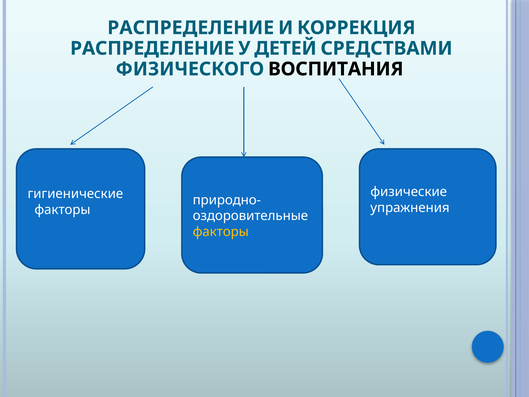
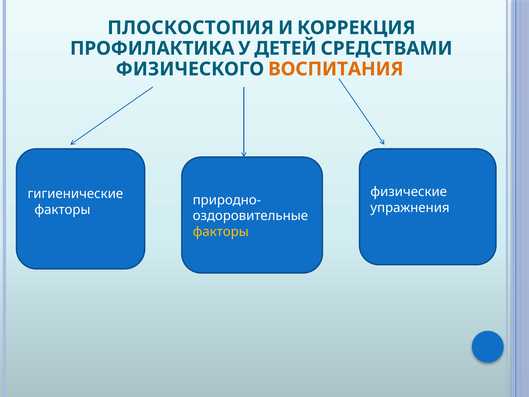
РАСПРЕДЕЛЕНИЕ at (191, 28): РАСПРЕДЕЛЕНИЕ -> ПЛОСКОСТОПИЯ
РАСПРЕДЕЛЕНИЕ at (152, 48): РАСПРЕДЕЛЕНИЕ -> ПРОФИЛАКТИКА
ВОСПИТАНИЯ colour: black -> orange
